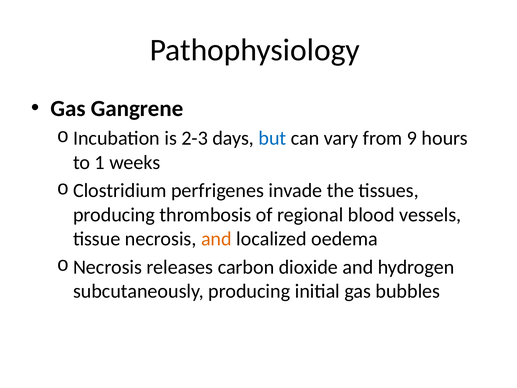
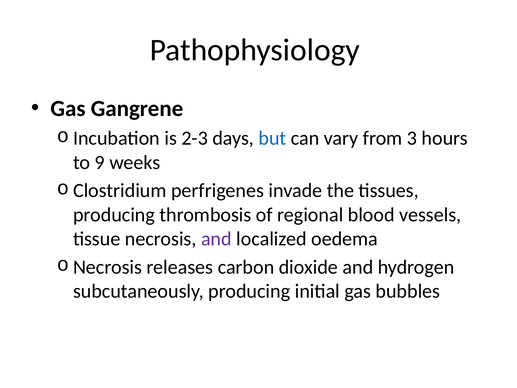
9: 9 -> 3
1: 1 -> 9
and at (216, 239) colour: orange -> purple
